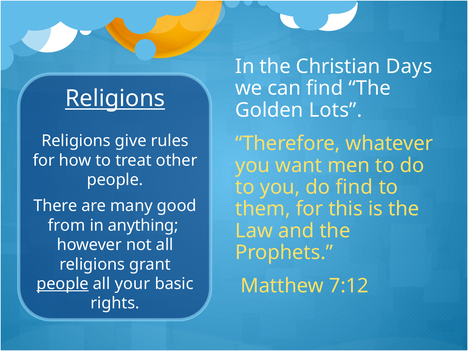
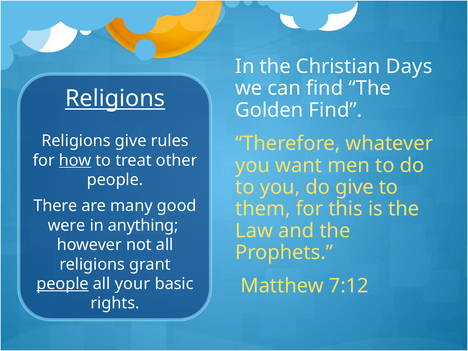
Golden Lots: Lots -> Find
how underline: none -> present
do find: find -> give
from: from -> were
